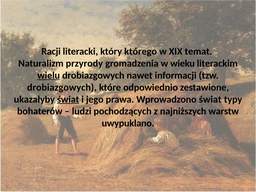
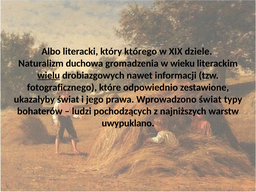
Racji: Racji -> Albo
temat: temat -> dziele
przyrody: przyrody -> duchowa
drobiazgowych at (62, 87): drobiazgowych -> fotograficznego
świat at (68, 99) underline: present -> none
